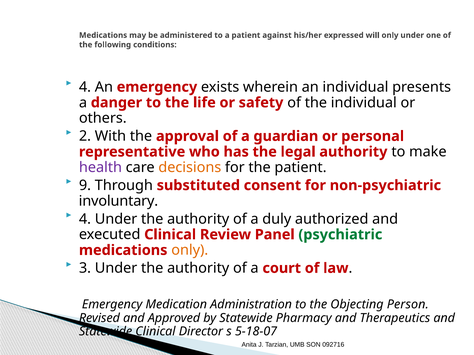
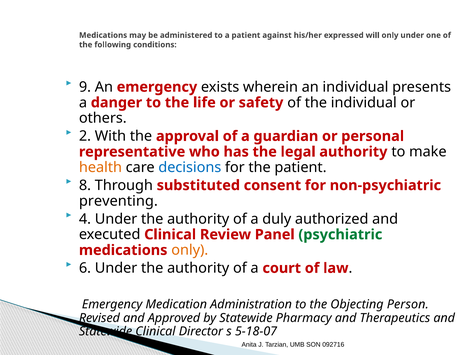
4 at (85, 87): 4 -> 9
health colour: purple -> orange
decisions colour: orange -> blue
9: 9 -> 8
involuntary: involuntary -> preventing
3: 3 -> 6
